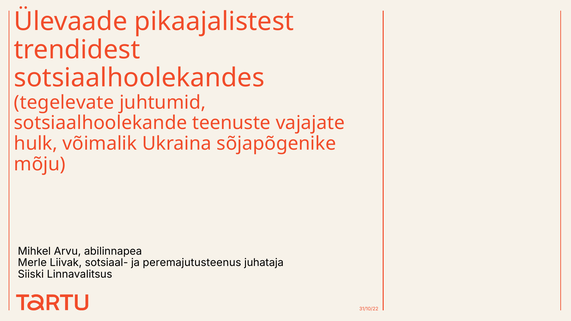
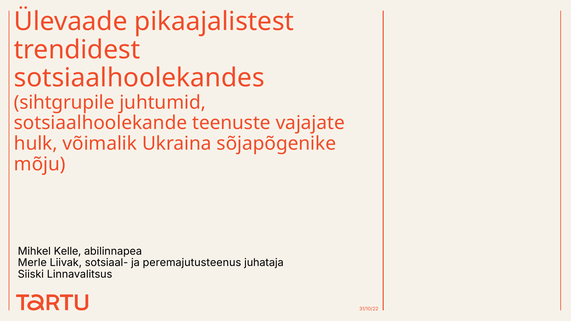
tegelevate: tegelevate -> sihtgrupile
Arvu: Arvu -> Kelle
